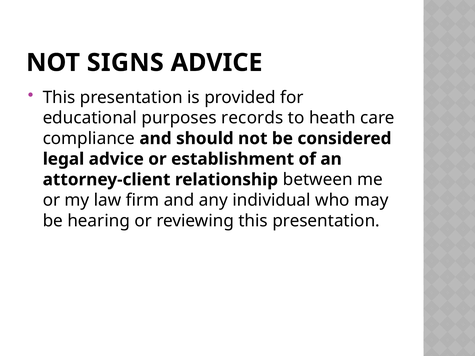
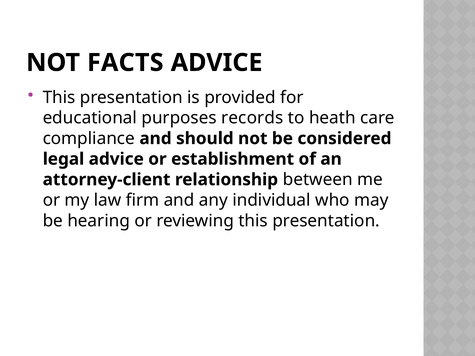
SIGNS: SIGNS -> FACTS
